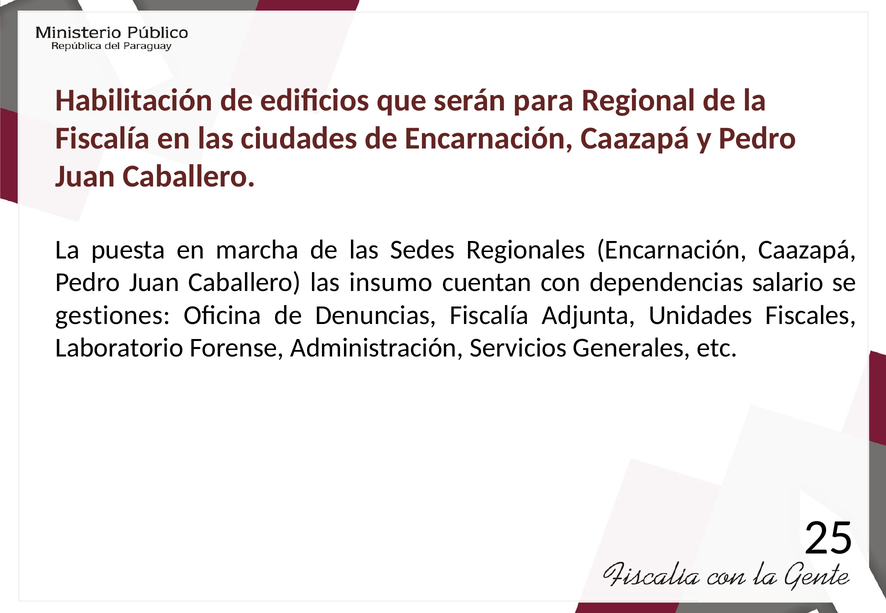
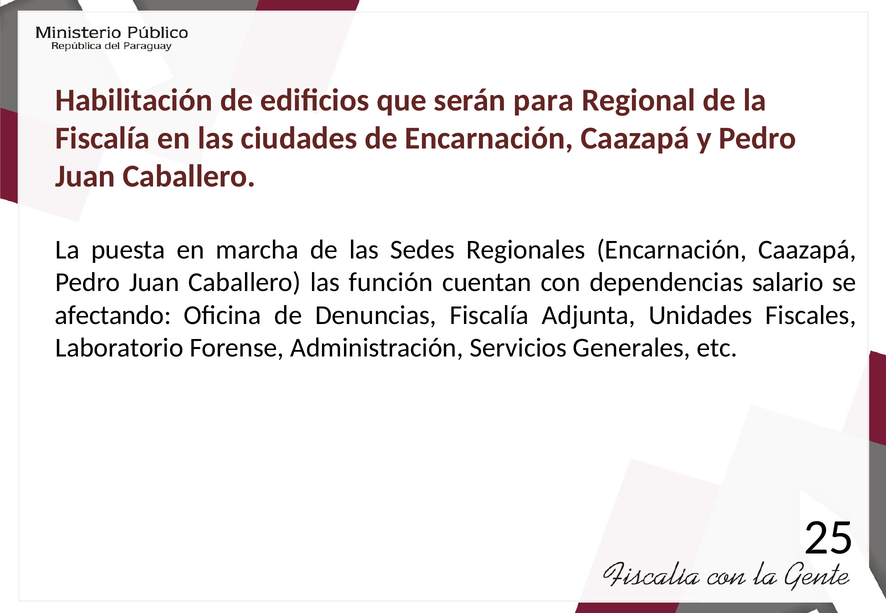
insumo: insumo -> función
gestiones: gestiones -> afectando
